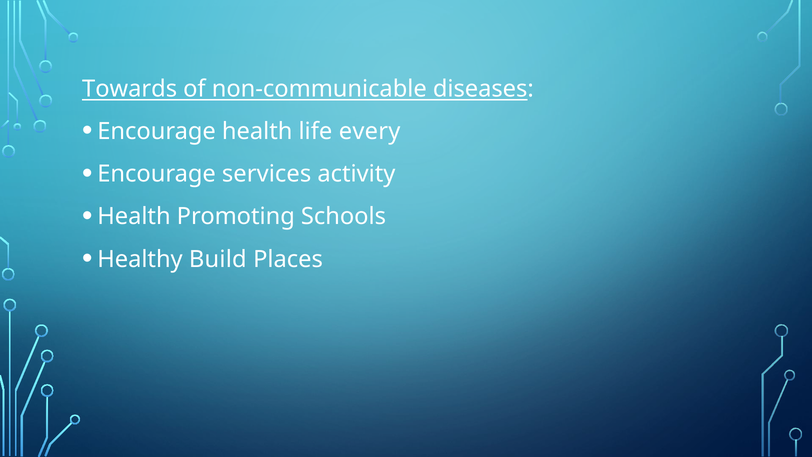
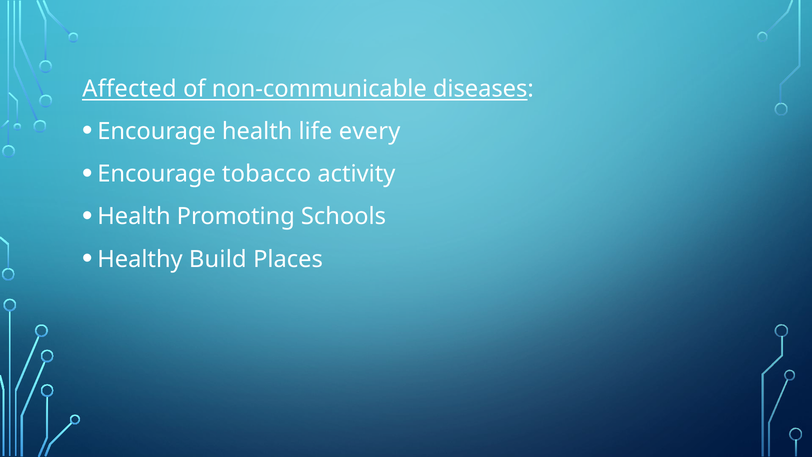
Towards: Towards -> Affected
services: services -> tobacco
